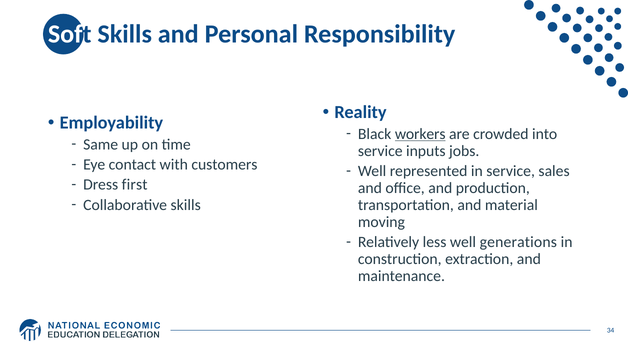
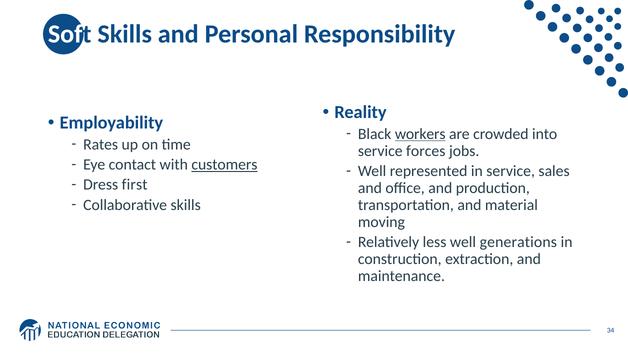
Same: Same -> Rates
inputs: inputs -> forces
customers underline: none -> present
